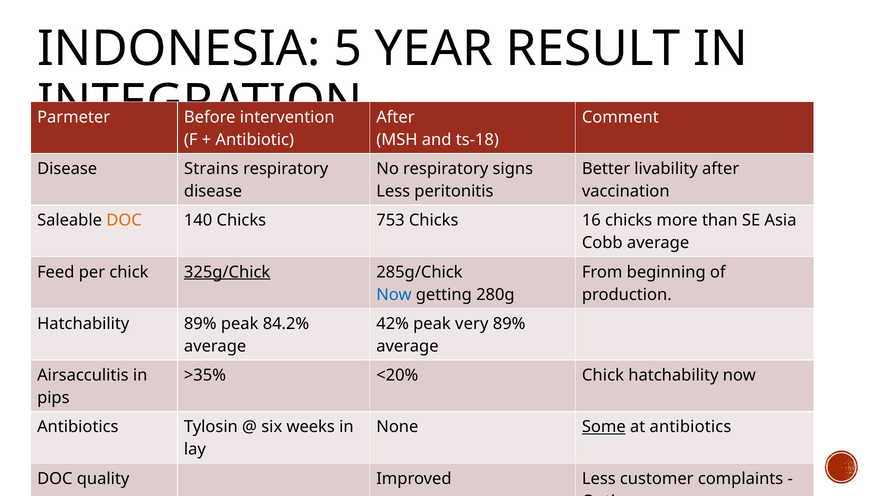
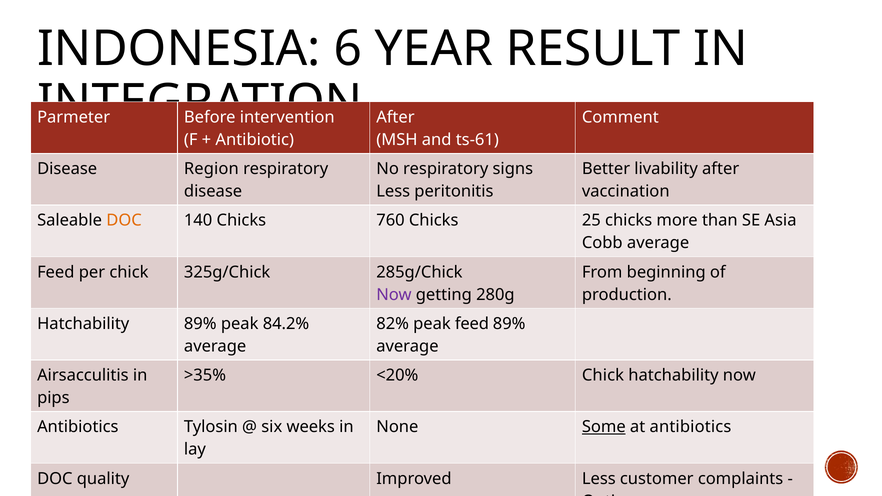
5: 5 -> 6
ts-18: ts-18 -> ts-61
Strains: Strains -> Region
753: 753 -> 760
16: 16 -> 25
325g/Chick underline: present -> none
Now at (394, 295) colour: blue -> purple
42%: 42% -> 82%
peak very: very -> feed
